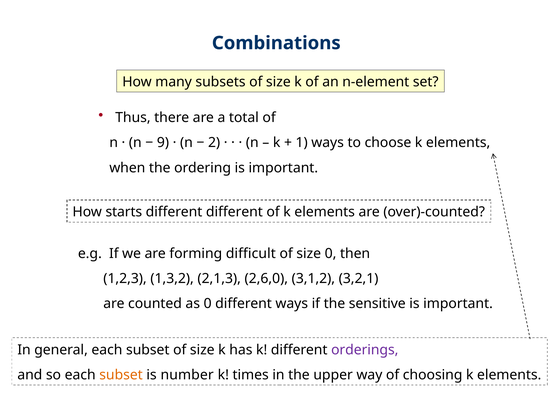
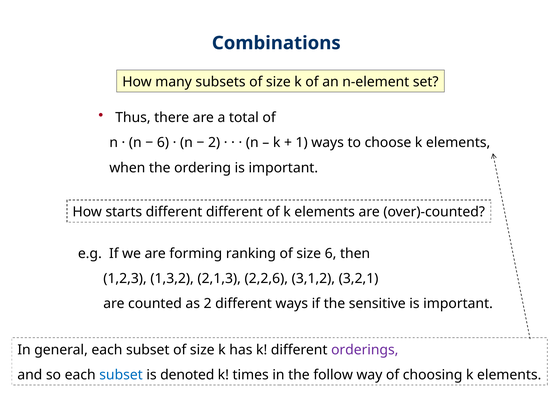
9 at (163, 143): 9 -> 6
difficult: difficult -> ranking
size 0: 0 -> 6
2,6,0: 2,6,0 -> 2,2,6
as 0: 0 -> 2
subset at (121, 375) colour: orange -> blue
number: number -> denoted
upper: upper -> follow
